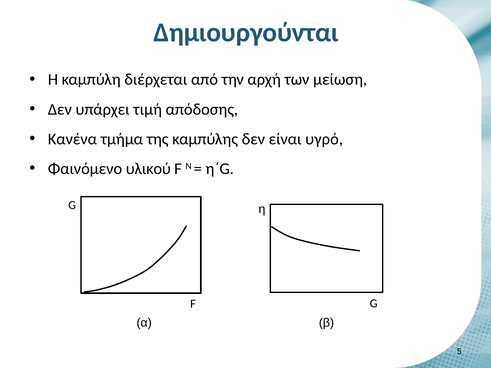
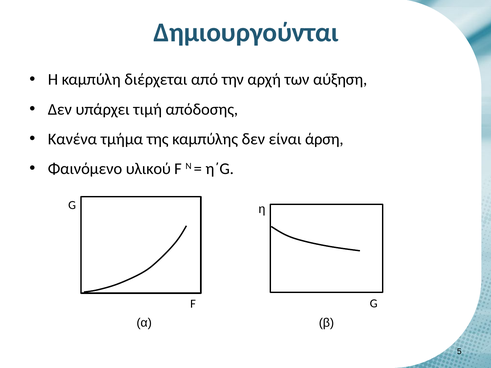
μείωση: μείωση -> αύξηση
υγρό: υγρό -> άρση
